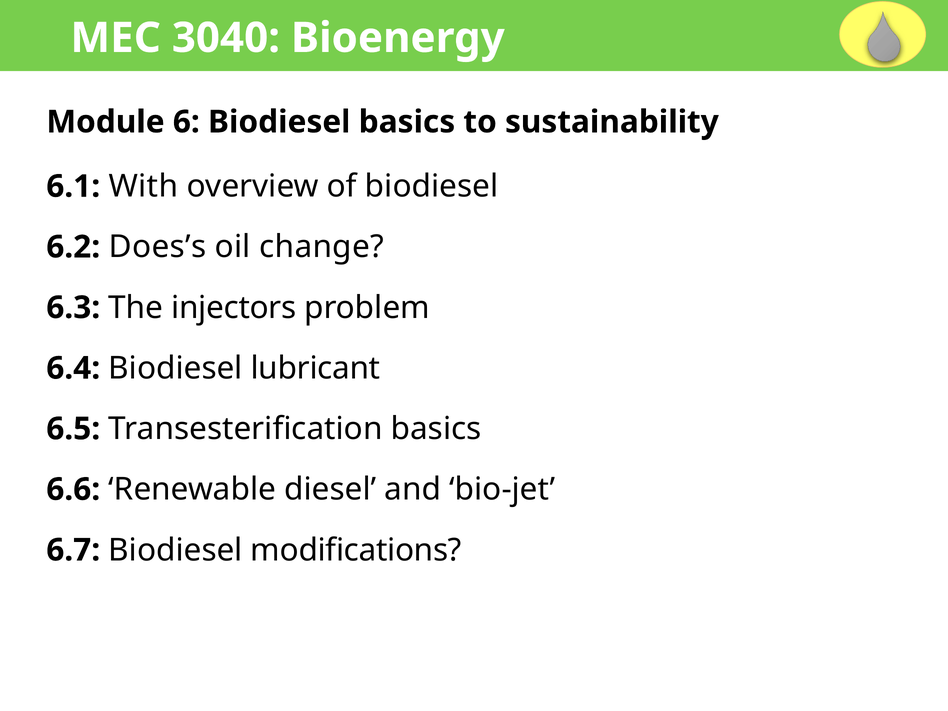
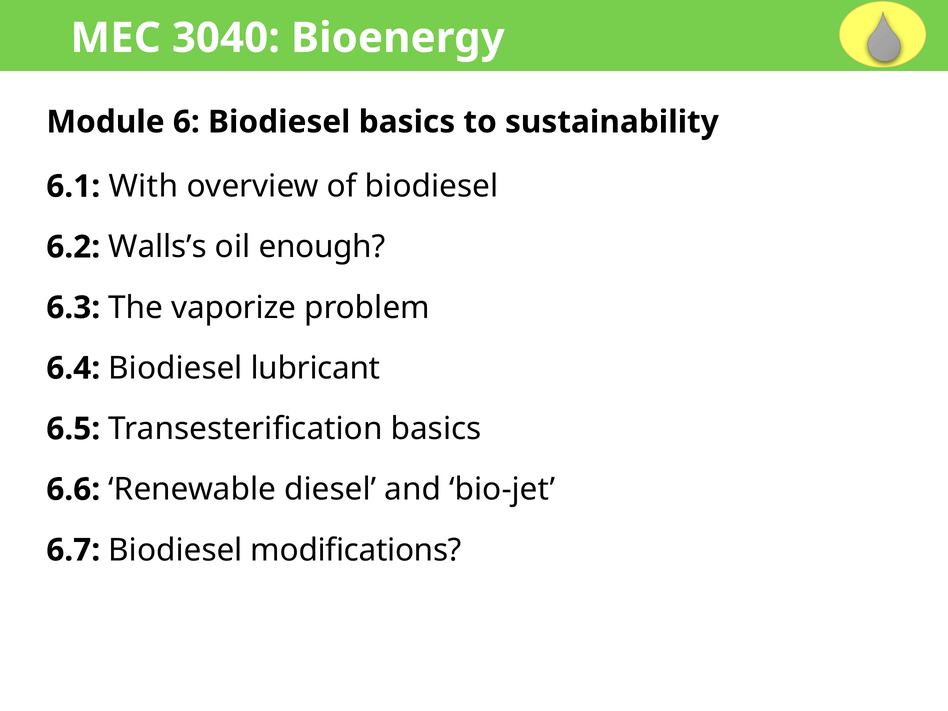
Does’s: Does’s -> Walls’s
change: change -> enough
injectors: injectors -> vaporize
